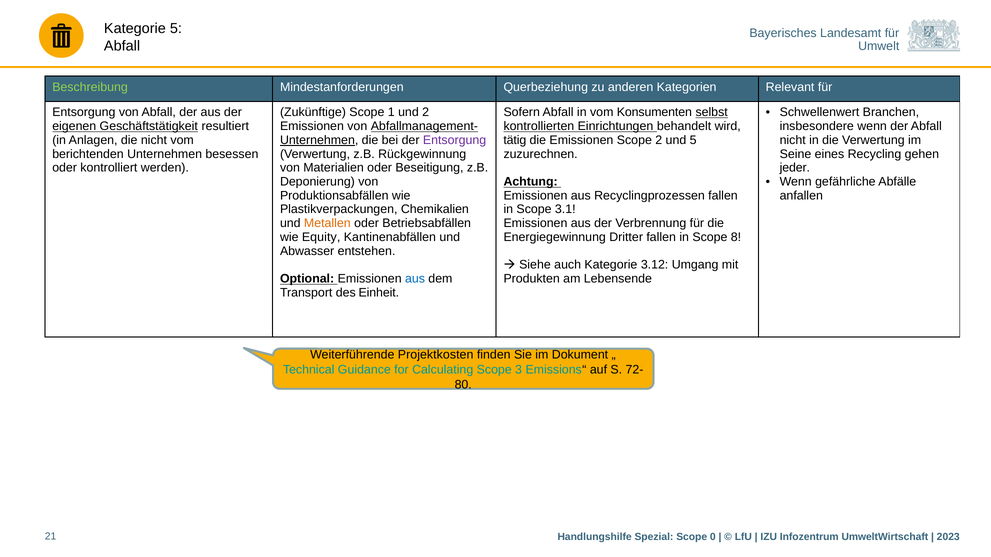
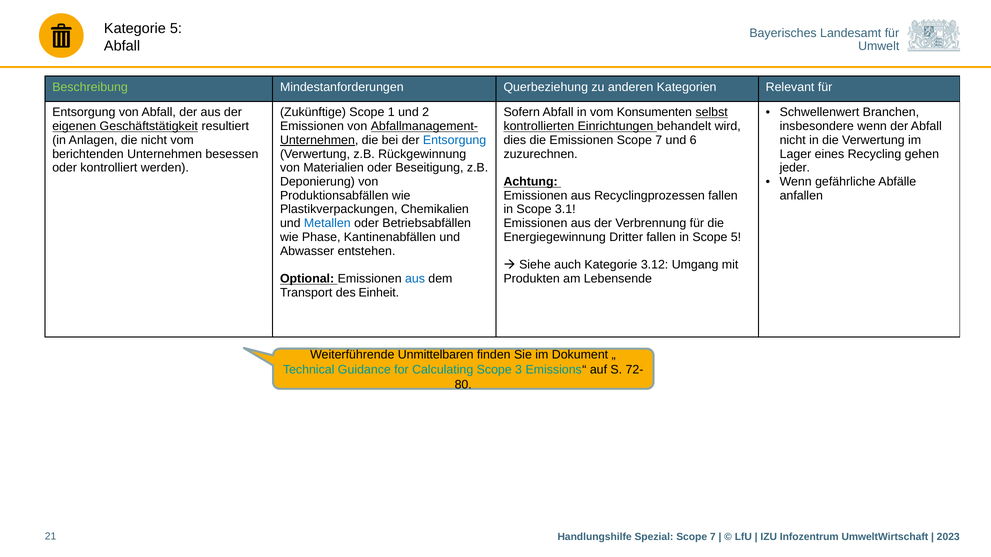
Entsorgung at (455, 140) colour: purple -> blue
tätig: tätig -> dies
Emissionen Scope 2: 2 -> 7
und 5: 5 -> 6
Seine: Seine -> Lager
Metallen colour: orange -> blue
Equity: Equity -> Phase
Scope 8: 8 -> 5
Projektkosten: Projektkosten -> Unmittelbaren
Spezial Scope 0: 0 -> 7
